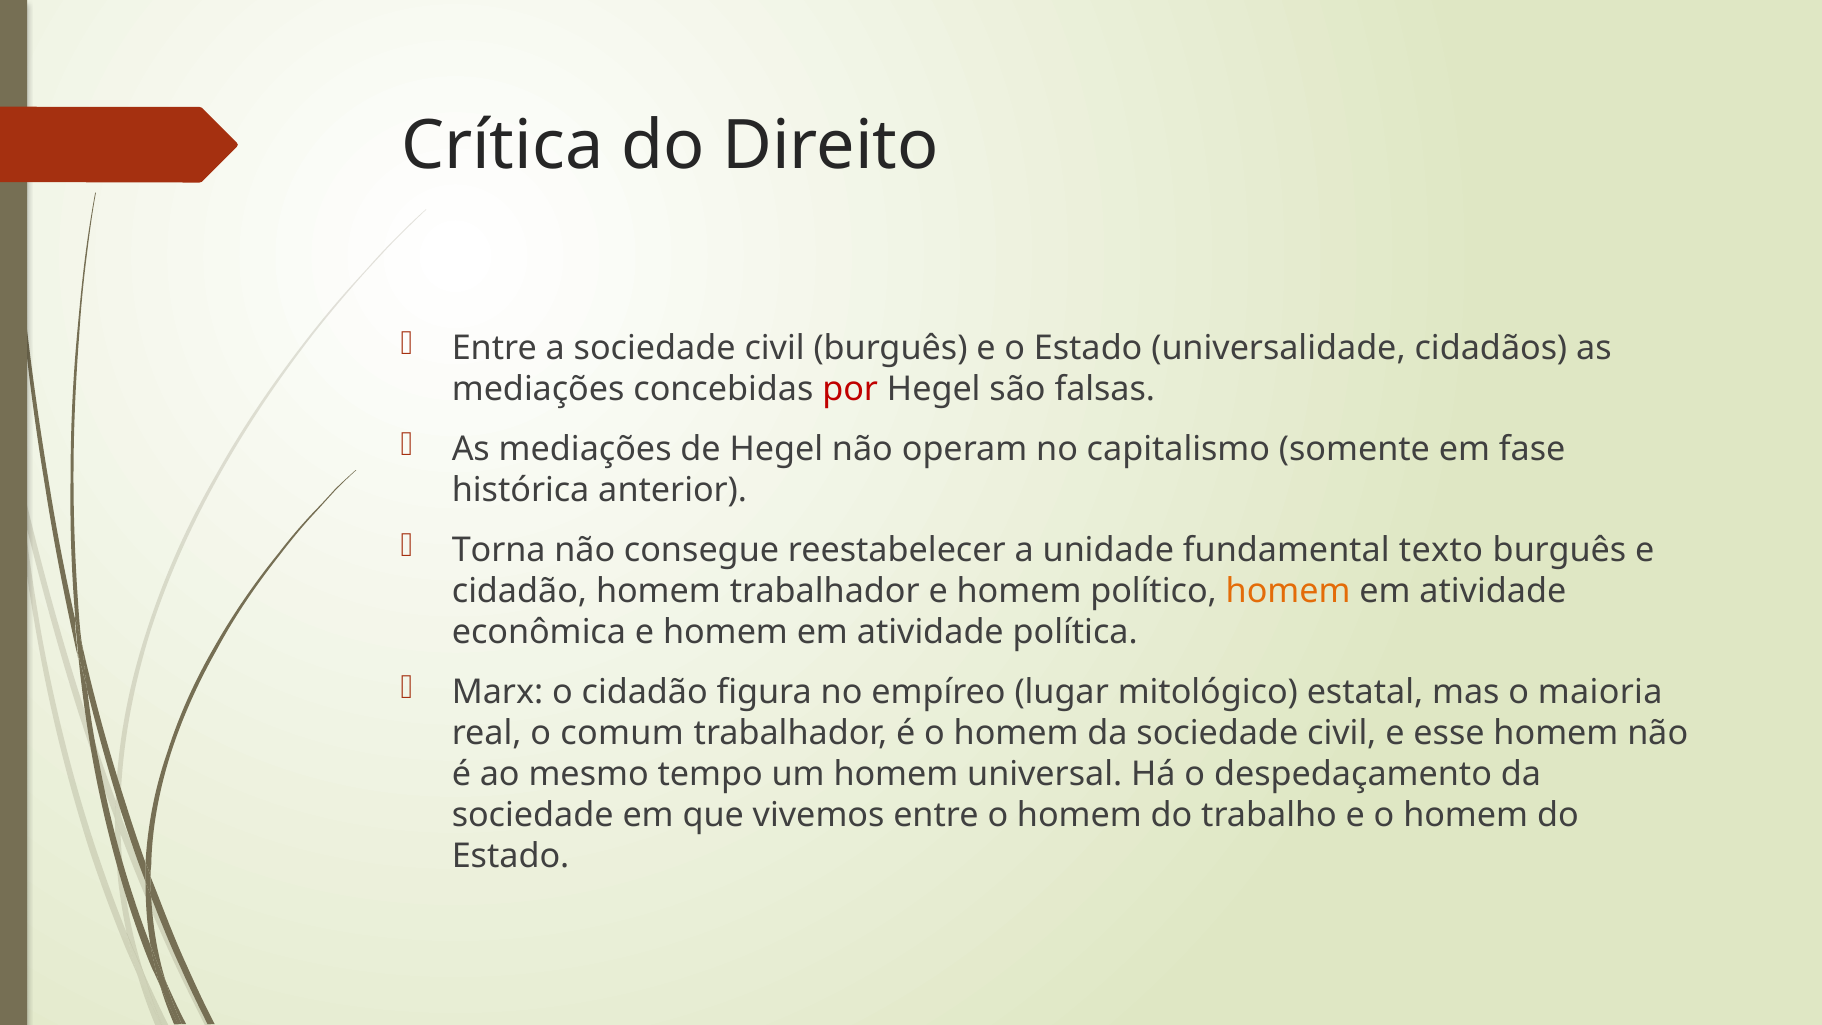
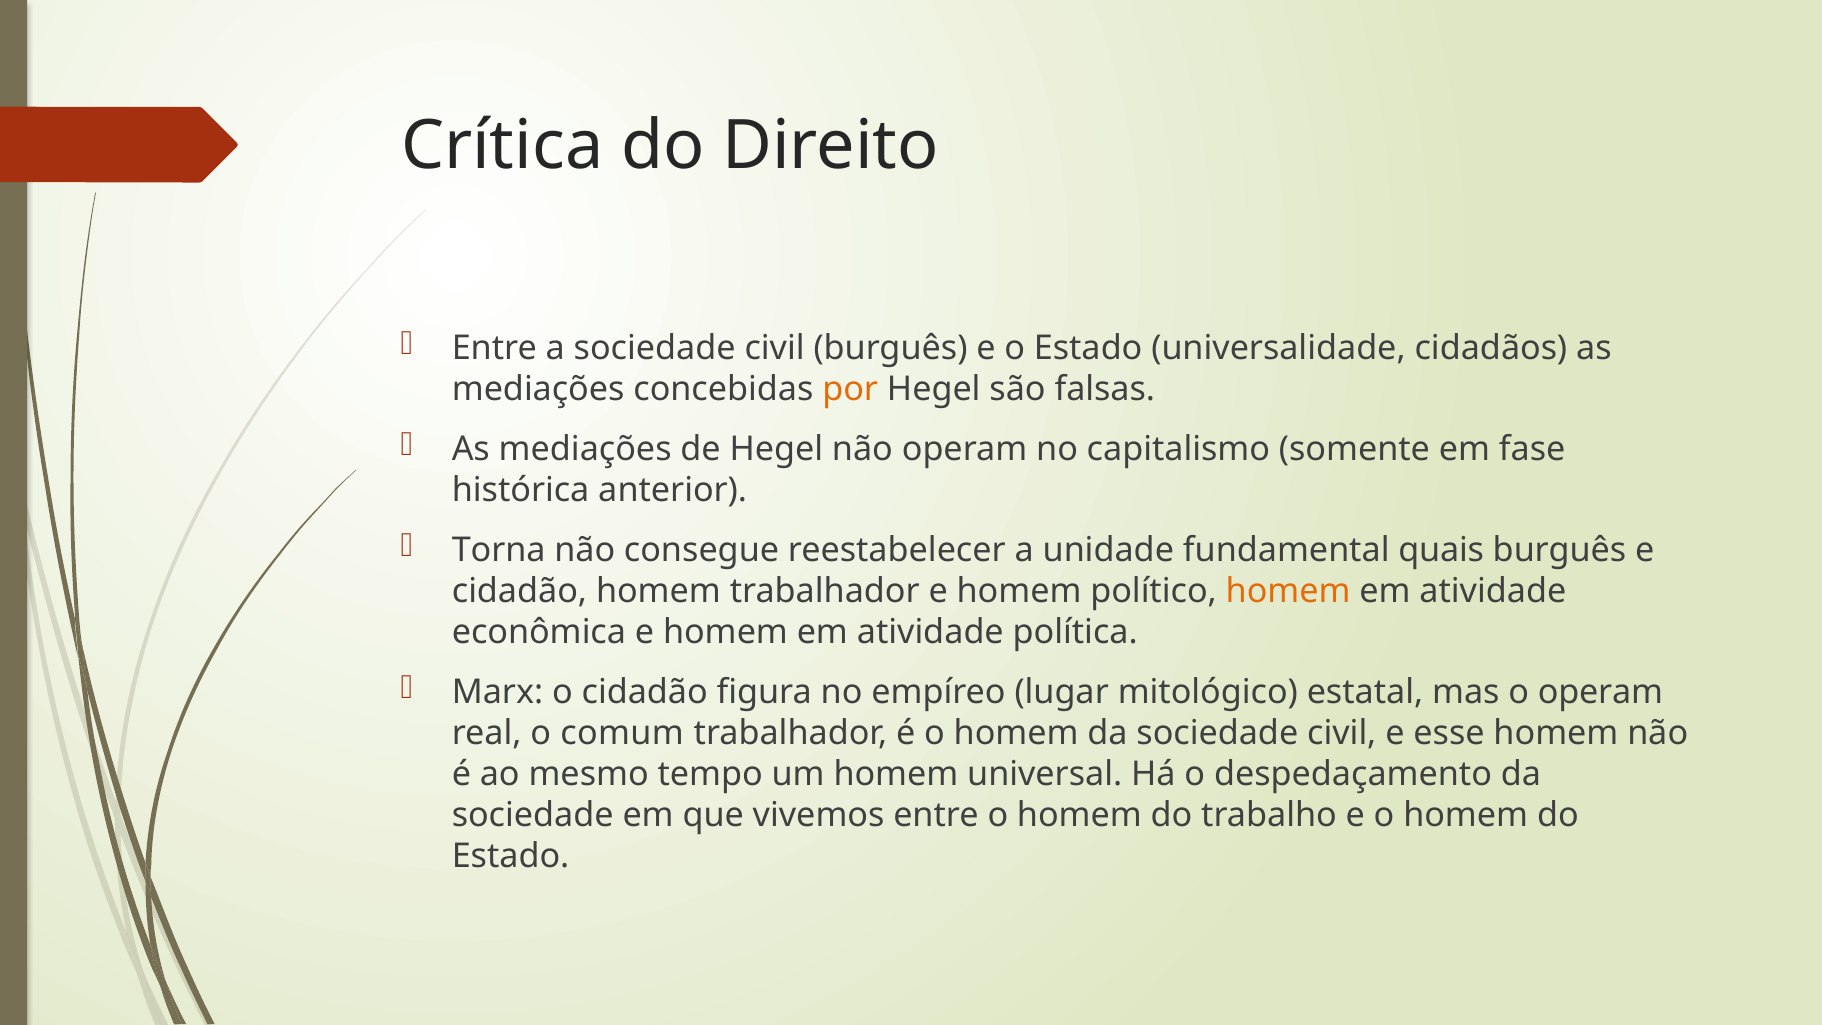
por colour: red -> orange
texto: texto -> quais
o maioria: maioria -> operam
